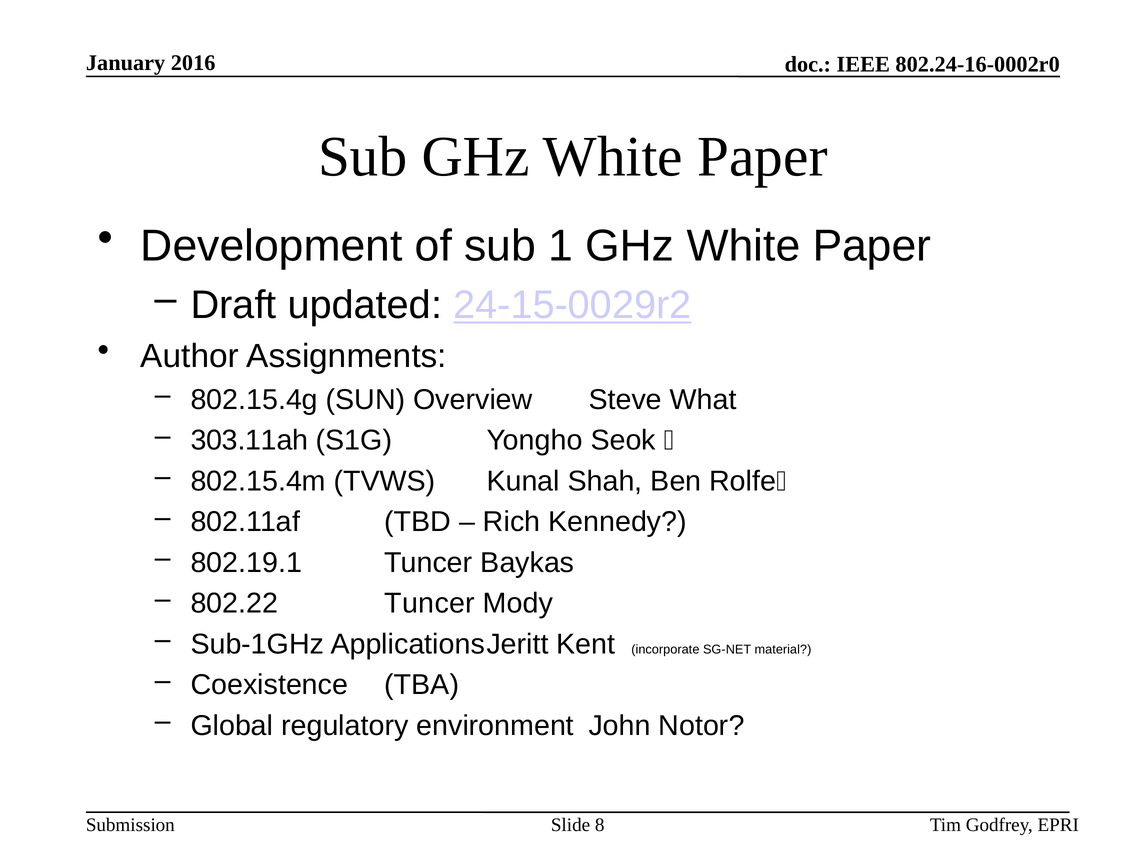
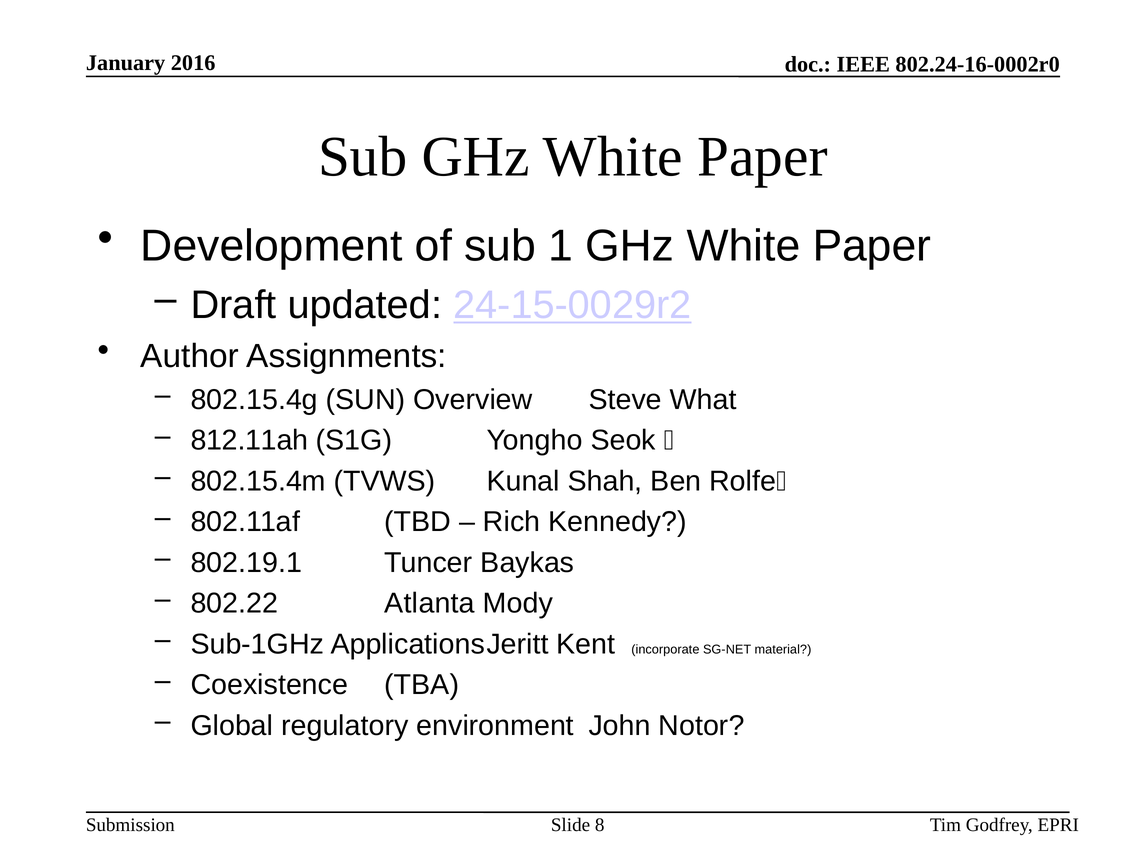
303.11ah: 303.11ah -> 812.11ah
802.22 Tuncer: Tuncer -> Atlanta
